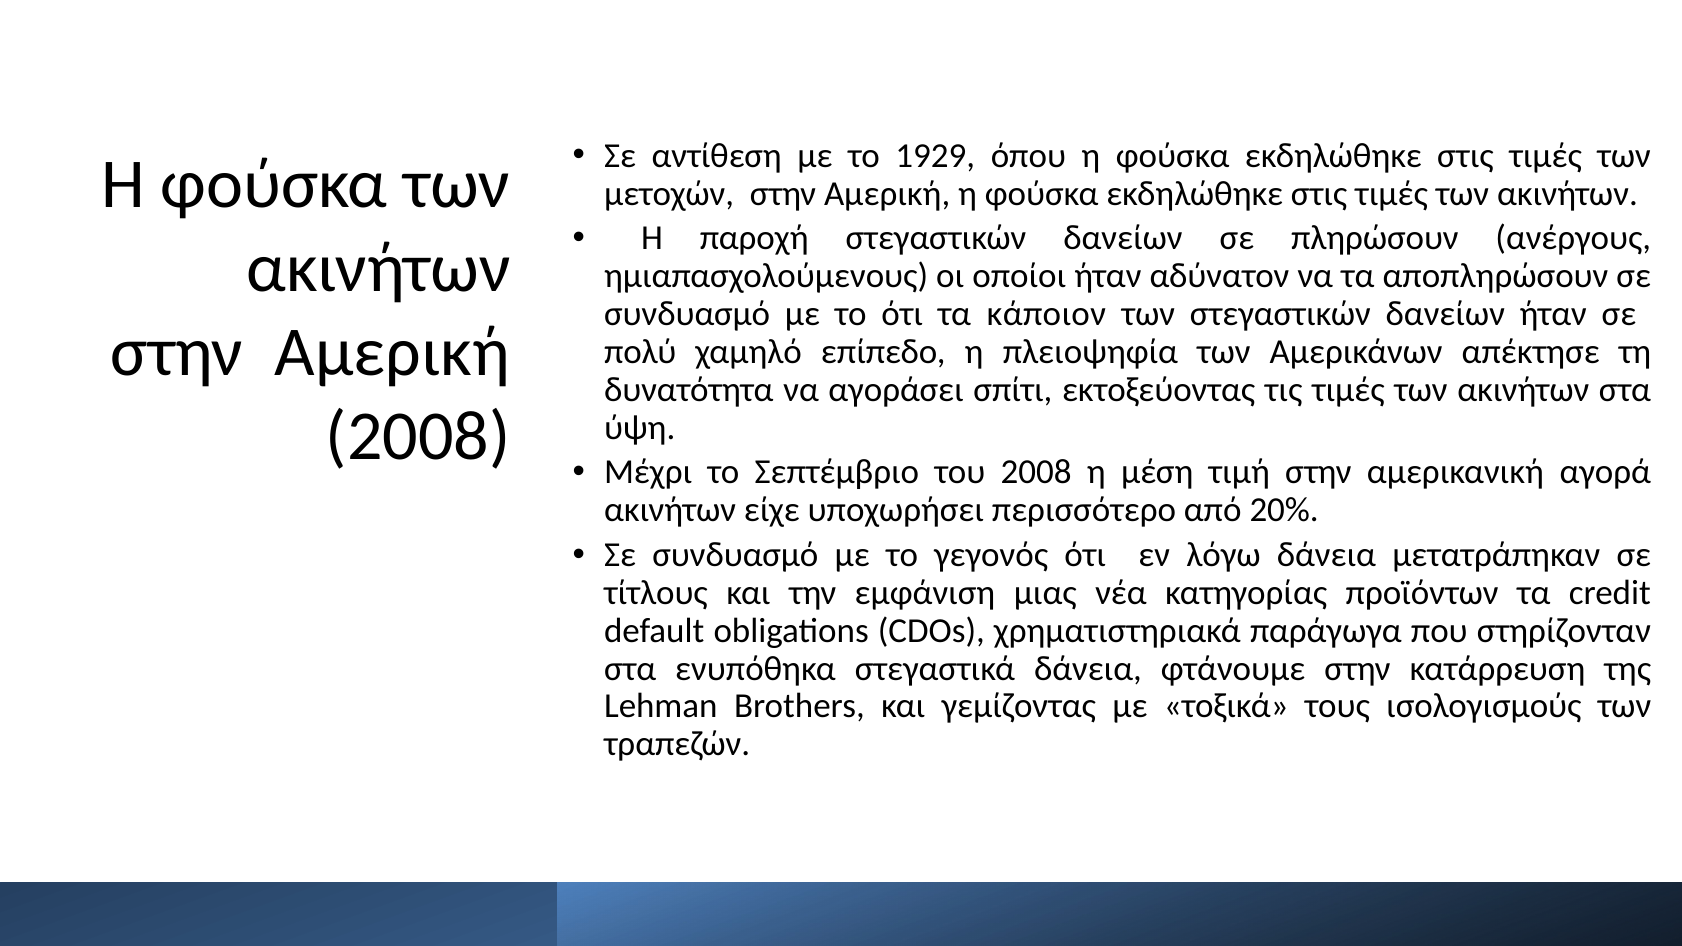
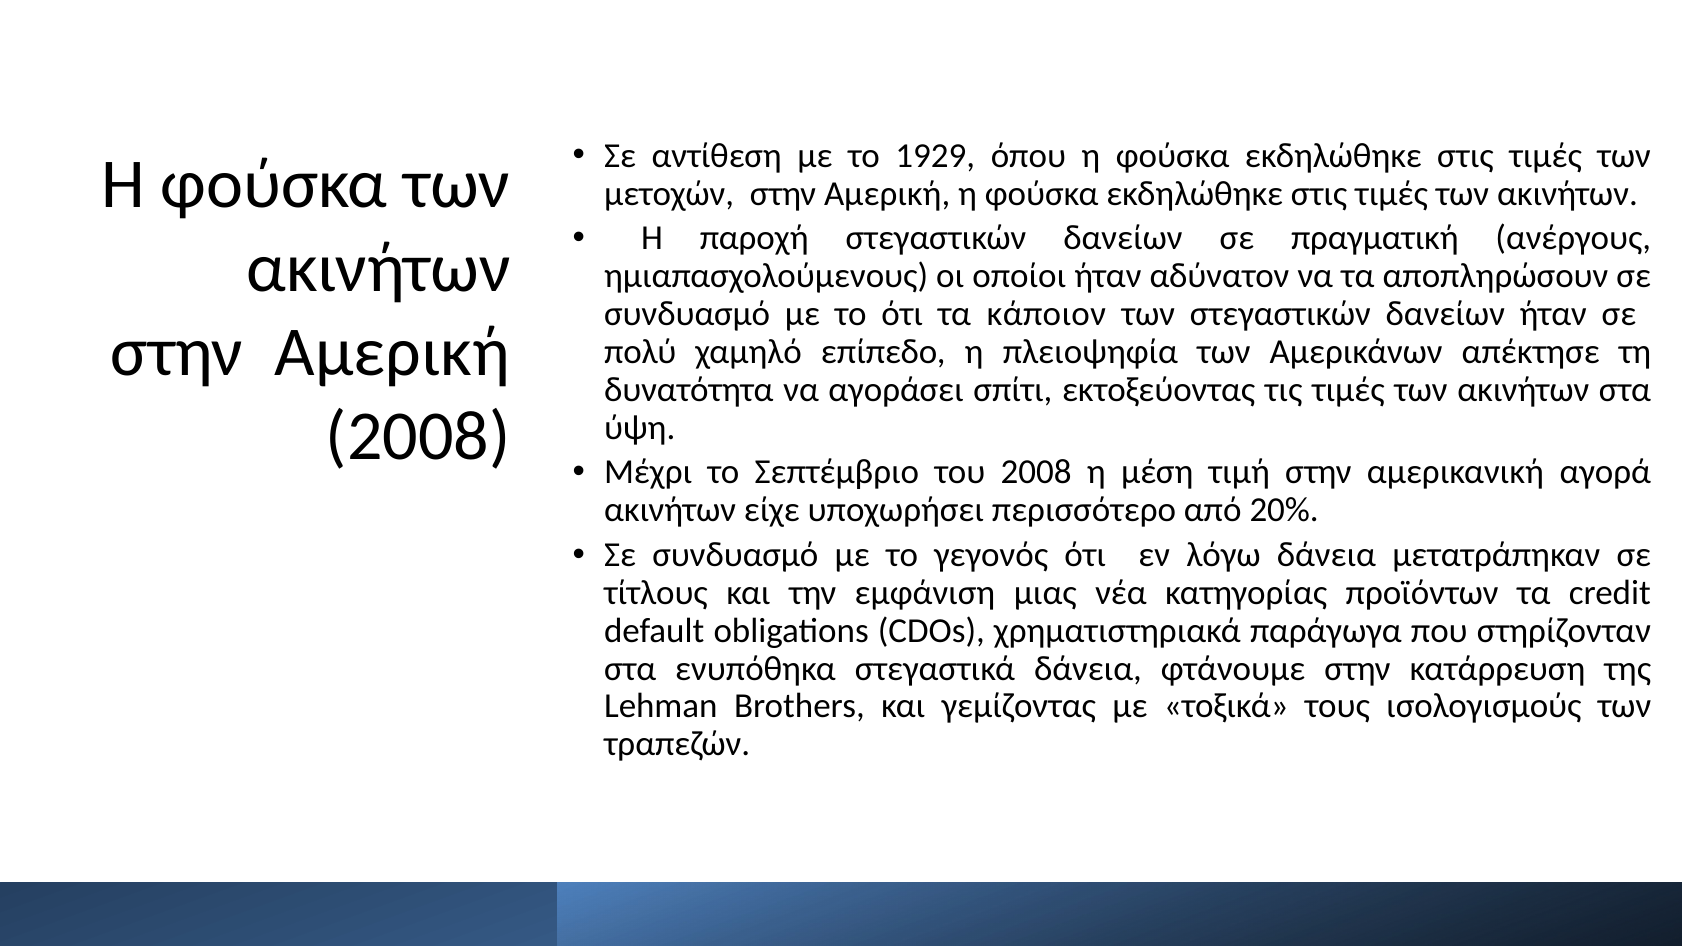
πληρώσουν: πληρώσουν -> πραγματική
